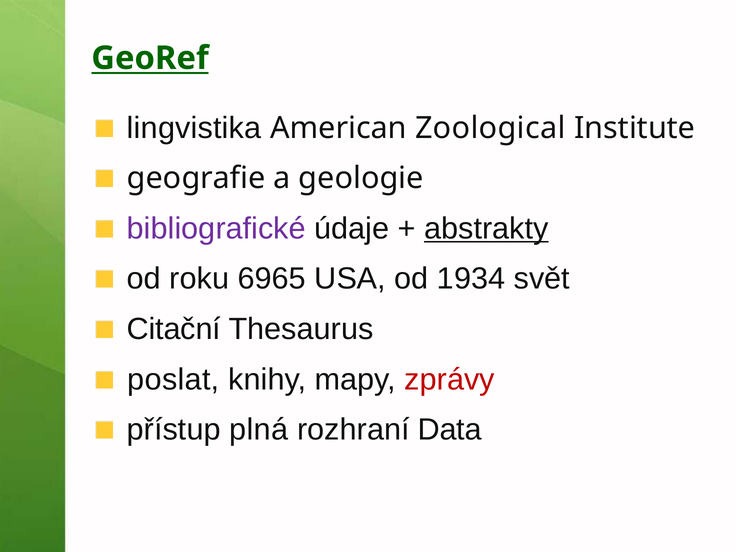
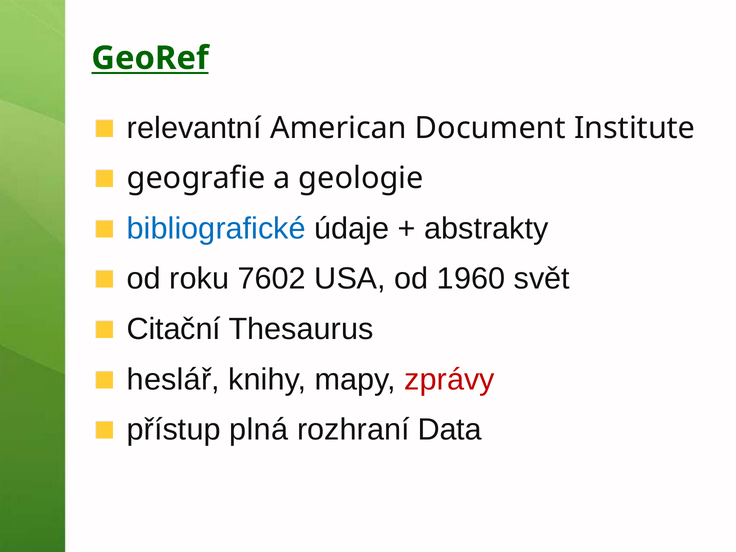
lingvistika: lingvistika -> relevantní
Zoological: Zoological -> Document
bibliografické colour: purple -> blue
abstrakty underline: present -> none
6965: 6965 -> 7602
1934: 1934 -> 1960
poslat: poslat -> heslář
